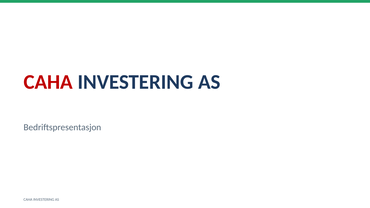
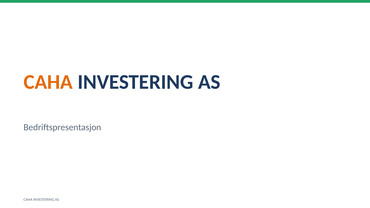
CAHA at (48, 82) colour: red -> orange
